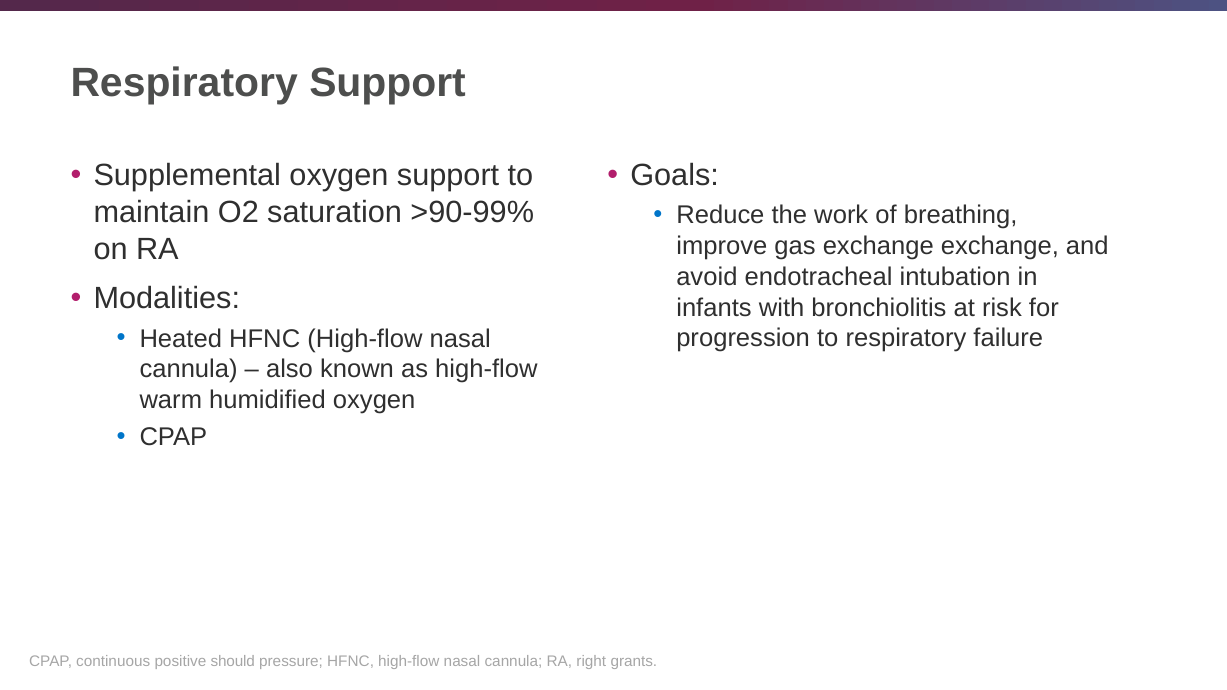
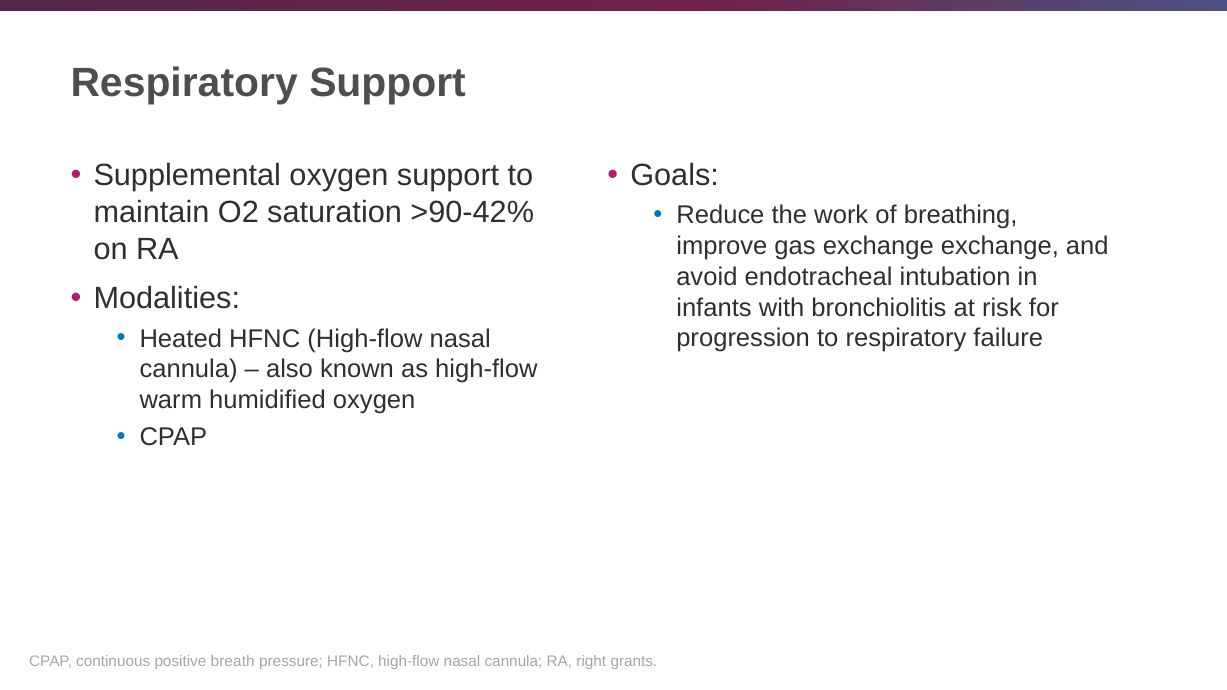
>90-99%: >90-99% -> >90-42%
should: should -> breath
